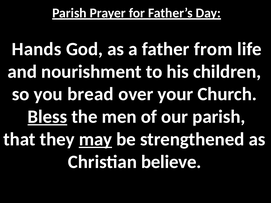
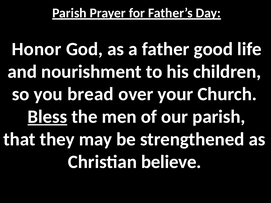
Hands: Hands -> Honor
from: from -> good
may underline: present -> none
